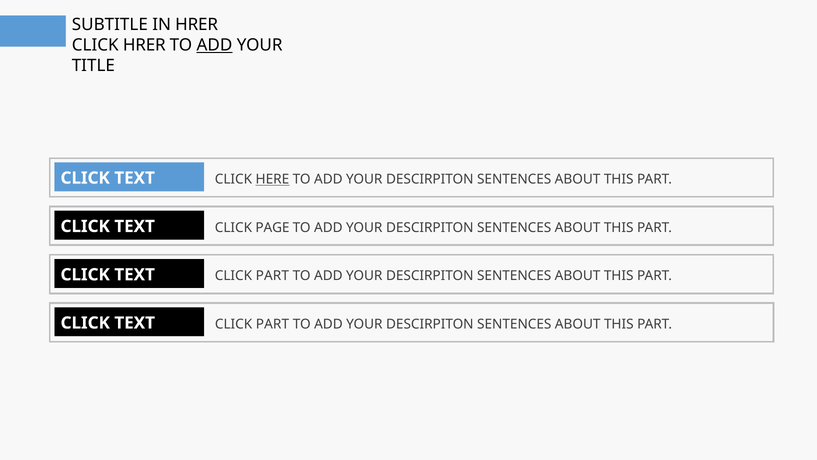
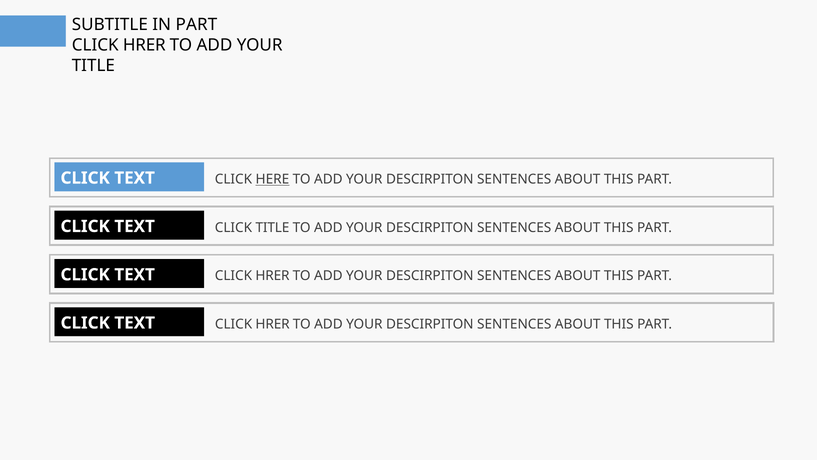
IN HRER: HRER -> PART
ADD at (214, 45) underline: present -> none
CLICK PAGE: PAGE -> TITLE
PART at (272, 276): PART -> HRER
PART at (272, 324): PART -> HRER
